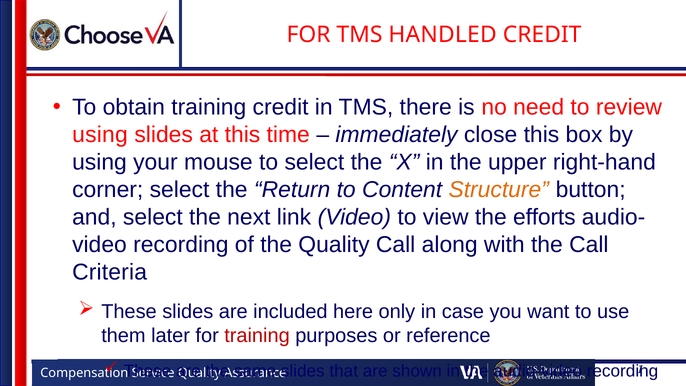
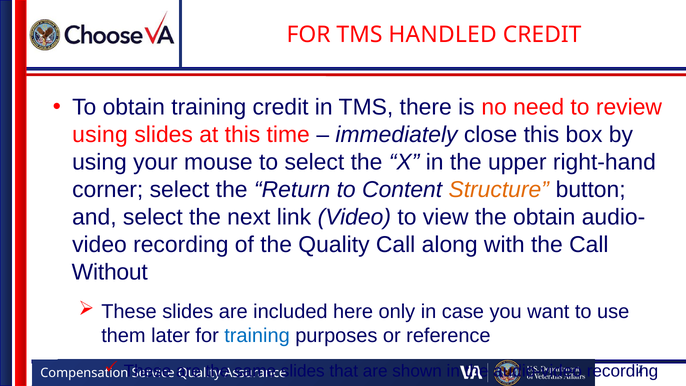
the efforts: efforts -> obtain
Criteria: Criteria -> Without
training at (257, 336) colour: red -> blue
